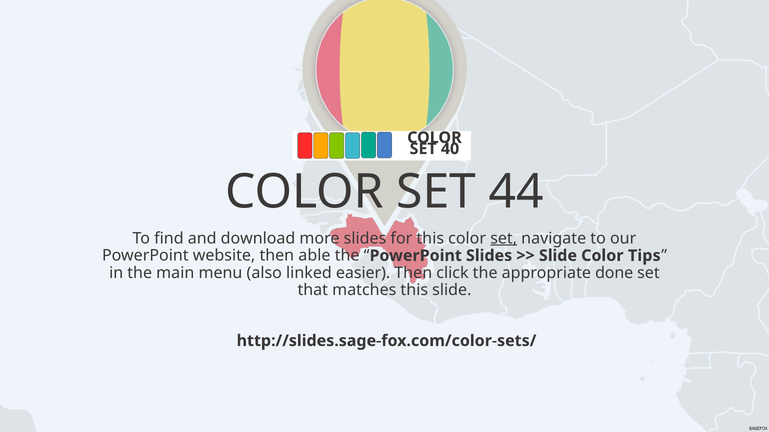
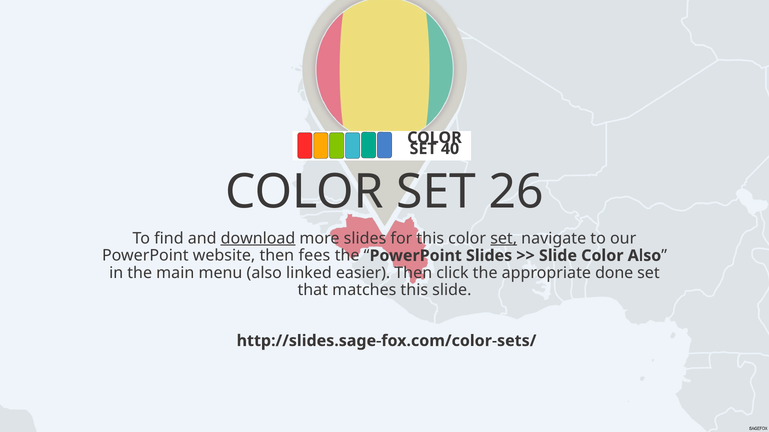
44: 44 -> 26
download underline: none -> present
able: able -> fees
Color Tips: Tips -> Also
